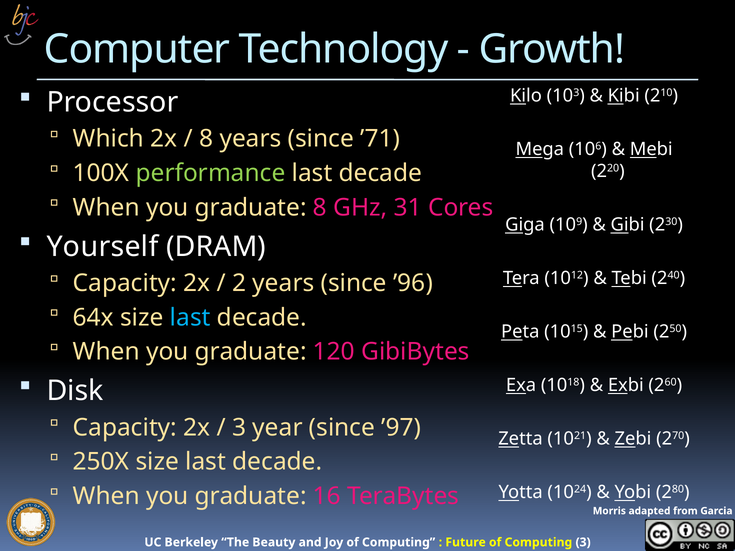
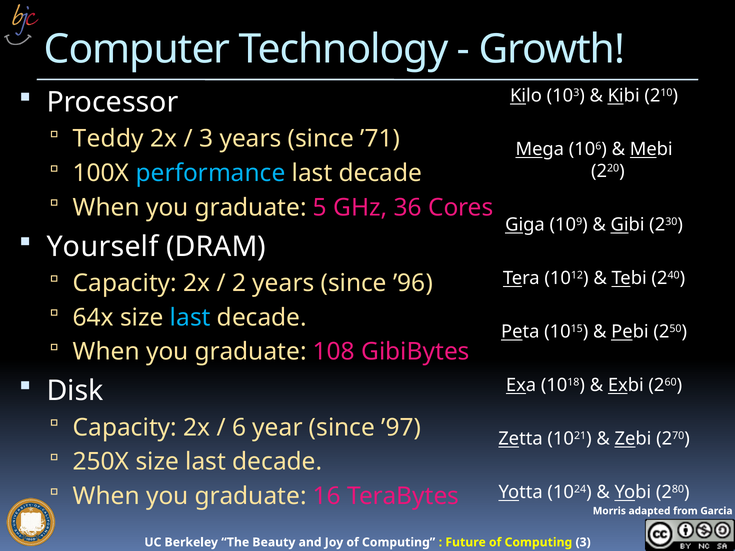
Which: Which -> Teddy
8 at (206, 139): 8 -> 3
performance colour: light green -> light blue
graduate 8: 8 -> 5
31: 31 -> 36
120: 120 -> 108
3 at (239, 428): 3 -> 6
